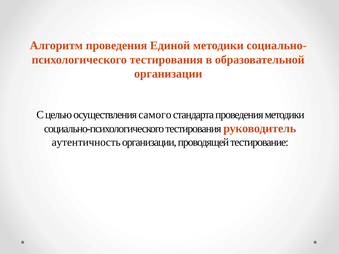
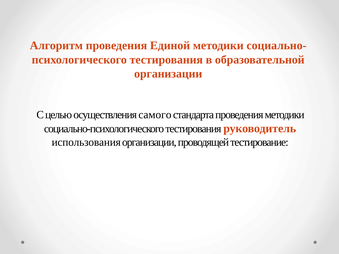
аутентичность: аутентичность -> использования
